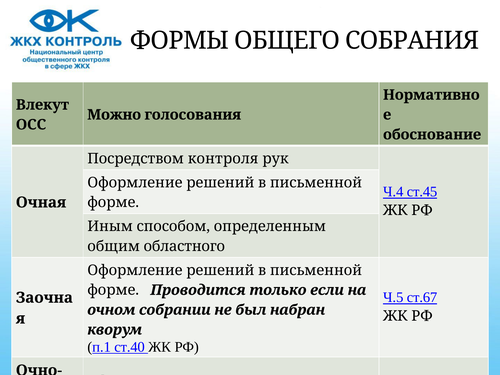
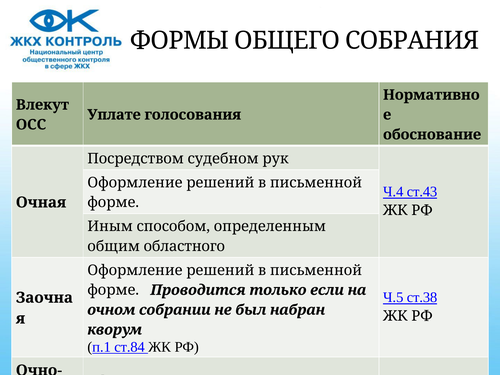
Можно: Можно -> Уплате
контроля: контроля -> судебном
ст.45: ст.45 -> ст.43
ст.67: ст.67 -> ст.38
ст.40: ст.40 -> ст.84
